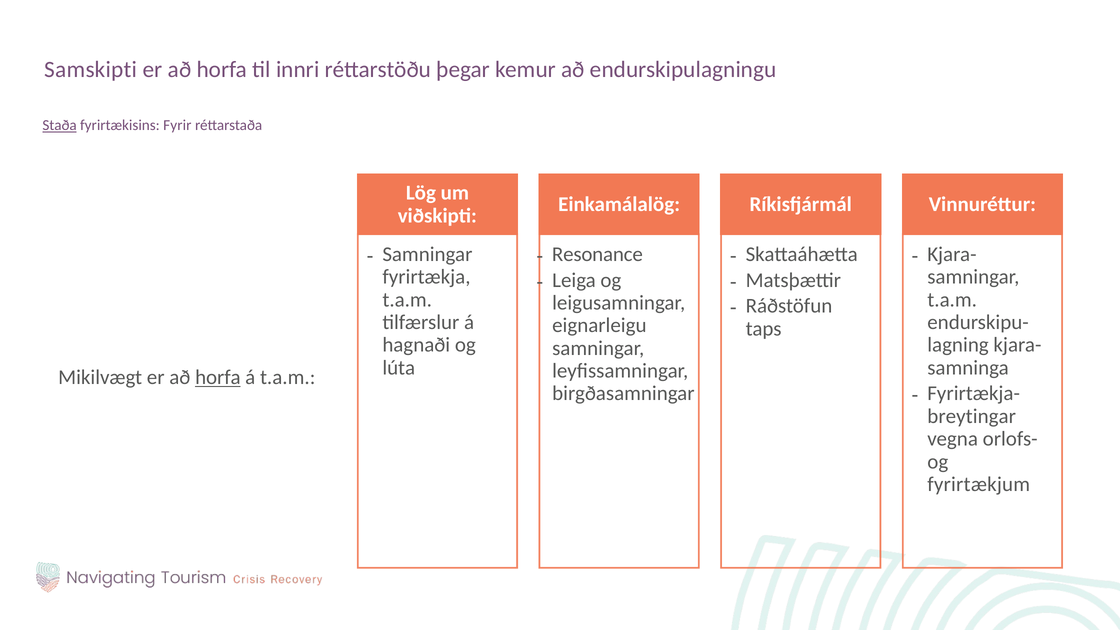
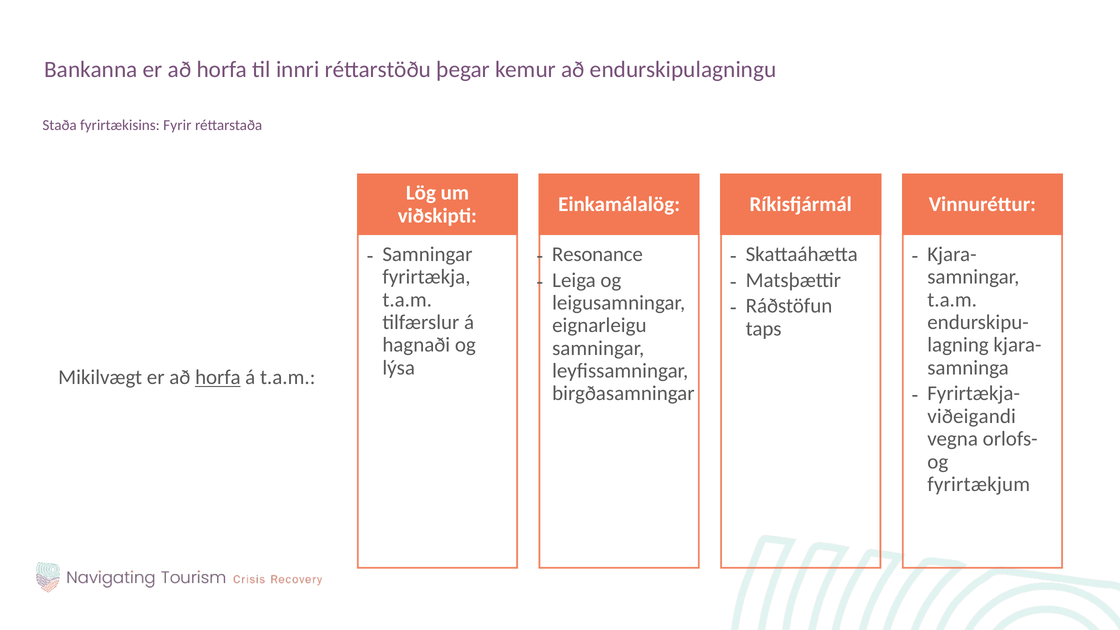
Samskipti: Samskipti -> Bankanna
Staða underline: present -> none
lúta: lúta -> lýsa
breytingar: breytingar -> viðeigandi
